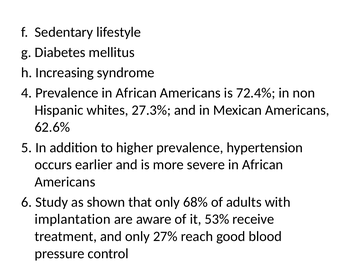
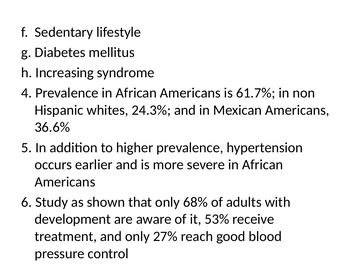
72.4%: 72.4% -> 61.7%
27.3%: 27.3% -> 24.3%
62.6%: 62.6% -> 36.6%
implantation: implantation -> development
